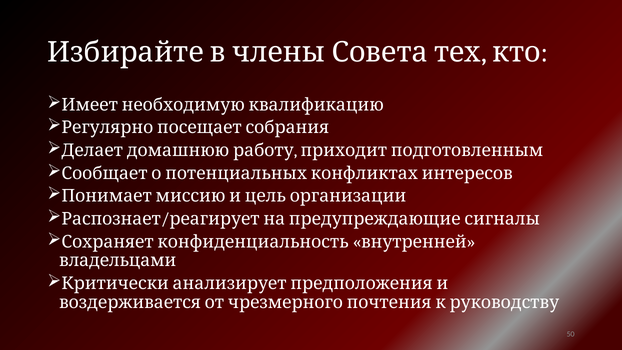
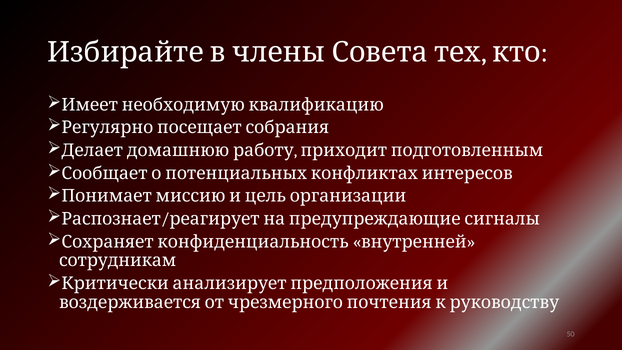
владельцами: владельцами -> сотрудникам
